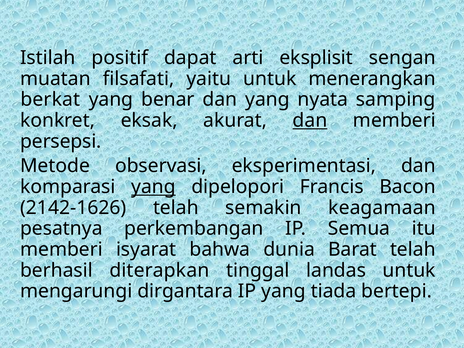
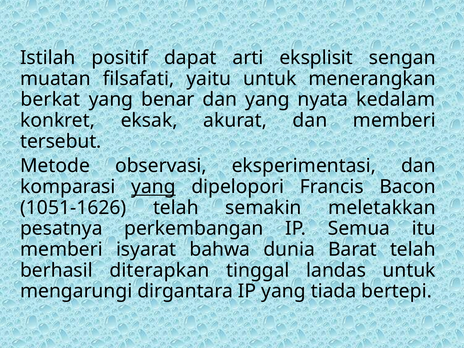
samping: samping -> kedalam
dan at (310, 120) underline: present -> none
persepsi: persepsi -> tersebut
2142-1626: 2142-1626 -> 1051-1626
keagamaan: keagamaan -> meletakkan
